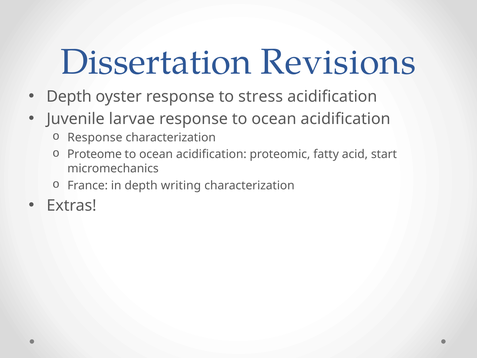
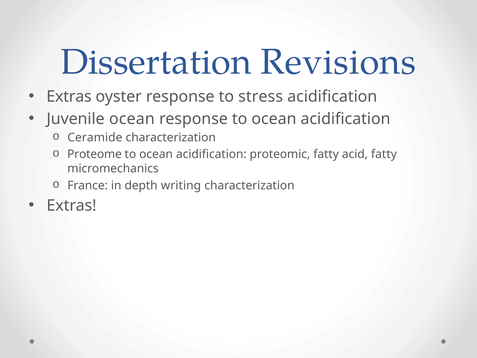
Depth at (69, 97): Depth -> Extras
Juvenile larvae: larvae -> ocean
Response at (95, 138): Response -> Ceramide
acid start: start -> fatty
